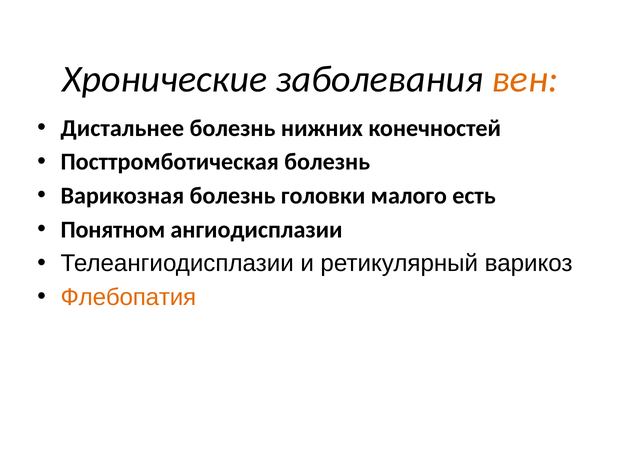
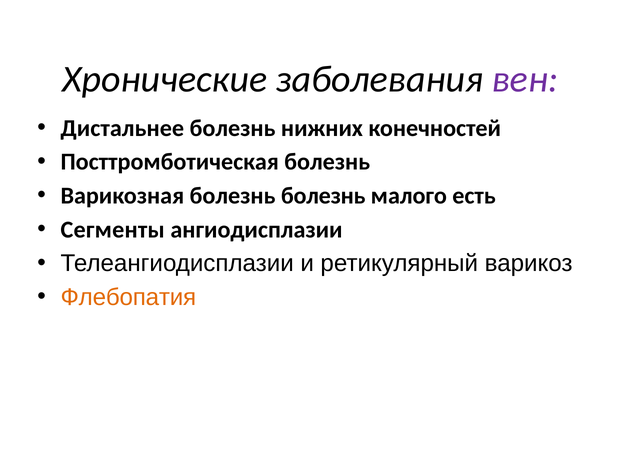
вен colour: orange -> purple
болезнь головки: головки -> болезнь
Понятном: Понятном -> Сегменты
